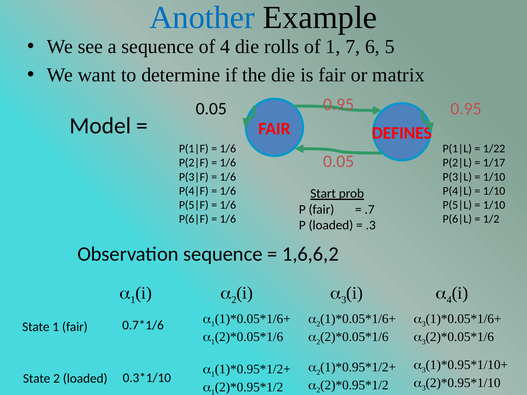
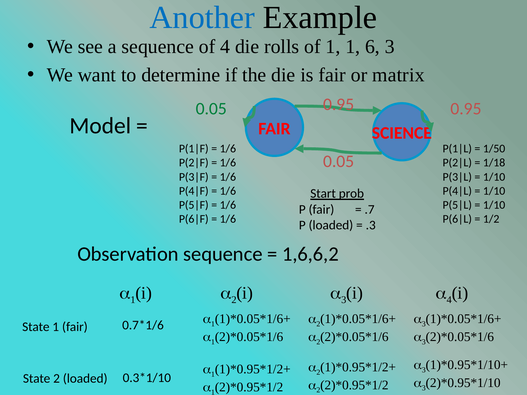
1 7: 7 -> 1
6 5: 5 -> 3
0.05 at (211, 109) colour: black -> green
DEFINES: DEFINES -> SCIENCE
1/22: 1/22 -> 1/50
1/17: 1/17 -> 1/18
